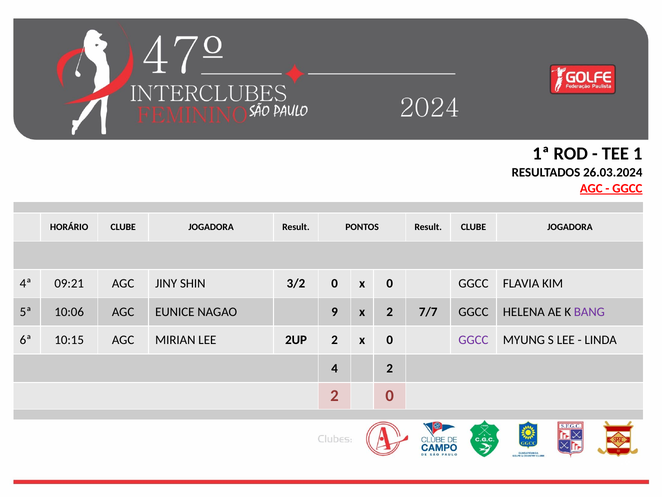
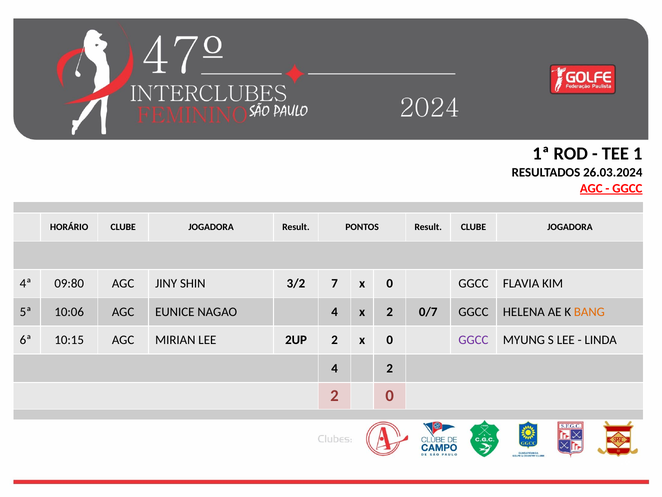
09:21: 09:21 -> 09:80
3/2 0: 0 -> 7
NAGAO 9: 9 -> 4
7/7: 7/7 -> 0/7
BANG colour: purple -> orange
